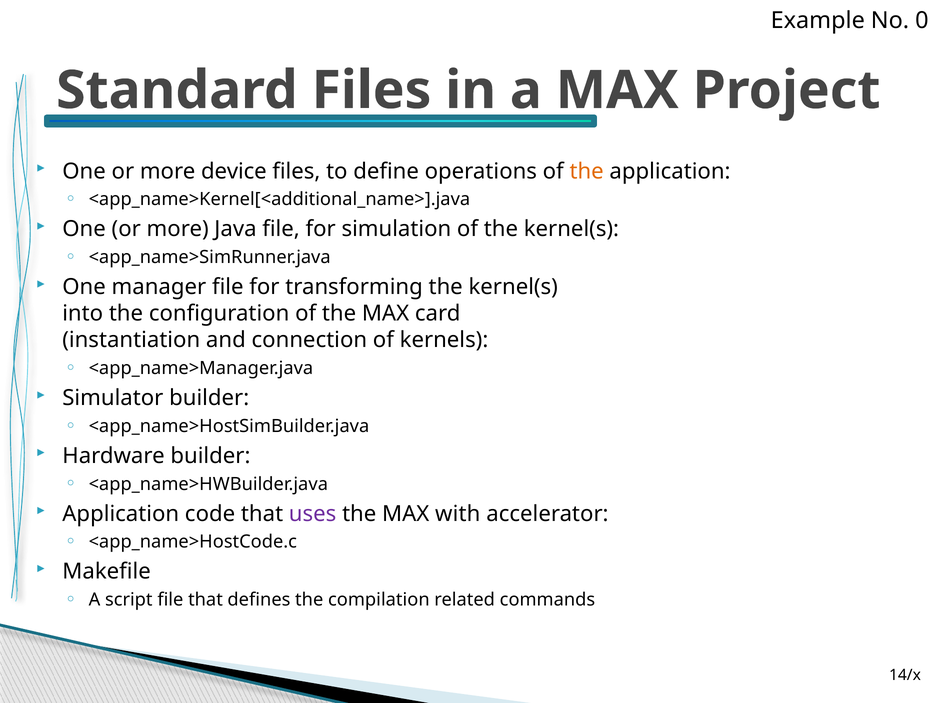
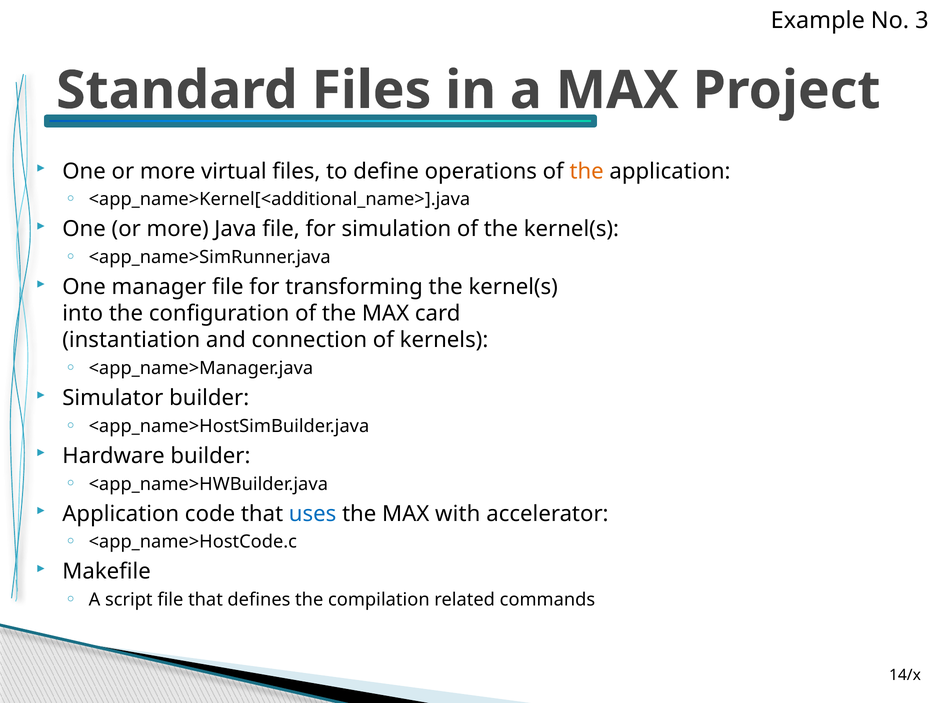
0: 0 -> 3
device: device -> virtual
uses colour: purple -> blue
